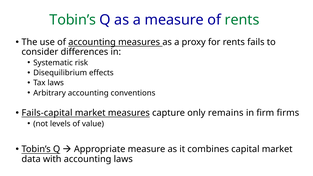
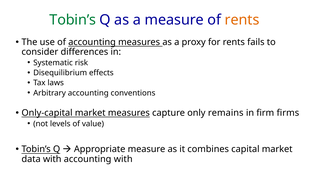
rents at (242, 20) colour: green -> orange
Fails-capital: Fails-capital -> Only-capital
accounting laws: laws -> with
